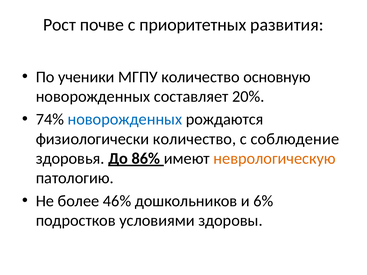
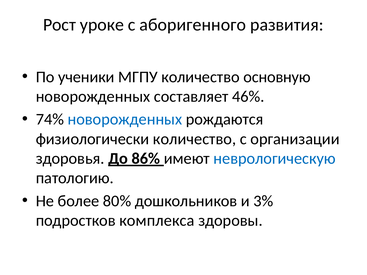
почве: почве -> уроке
приоритетных: приоритетных -> аборигенного
20%: 20% -> 46%
соблюдение: соблюдение -> организации
неврологическую colour: orange -> blue
46%: 46% -> 80%
6%: 6% -> 3%
условиями: условиями -> комплекса
